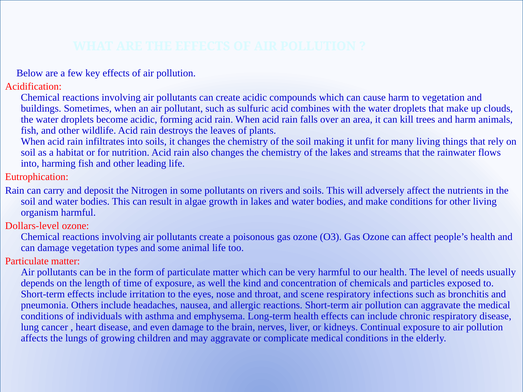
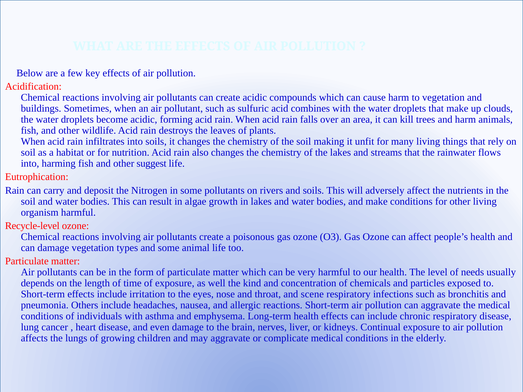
leading: leading -> suggest
Dollars-level: Dollars-level -> Recycle-level
